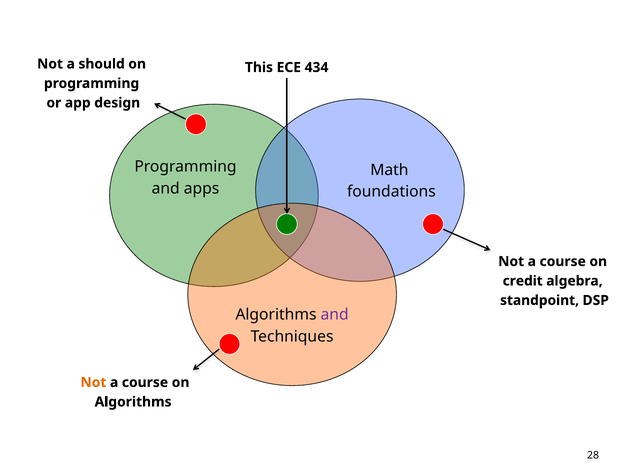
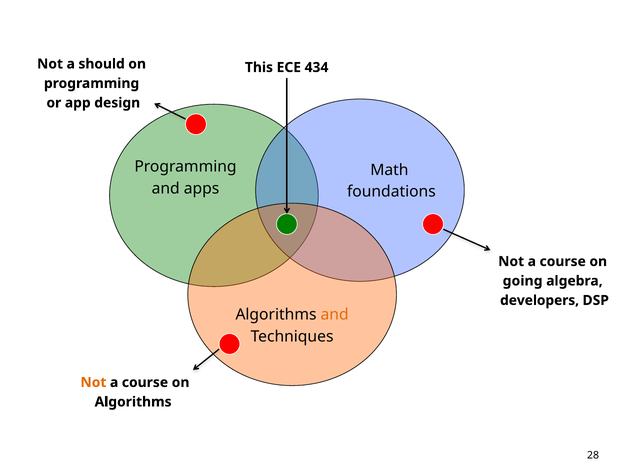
credit: credit -> going
standpoint: standpoint -> developers
and at (335, 315) colour: purple -> orange
